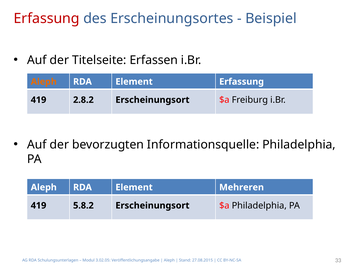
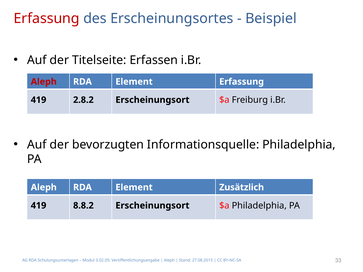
Aleph at (44, 82) colour: orange -> red
Mehreren: Mehreren -> Zusätzlich
5.8.2: 5.8.2 -> 8.8.2
